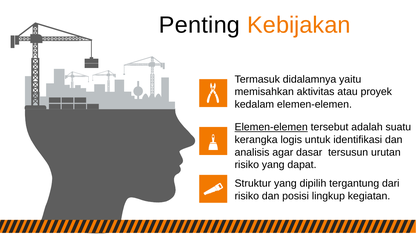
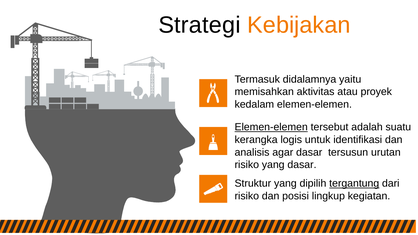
Penting: Penting -> Strategi
yang dapat: dapat -> dasar
tergantung underline: none -> present
